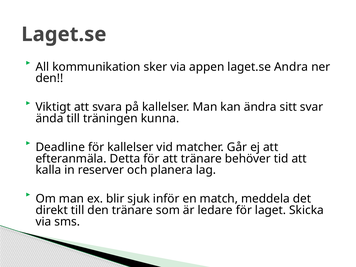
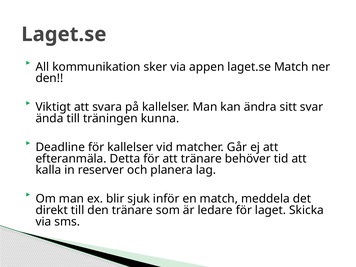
laget.se Andra: Andra -> Match
